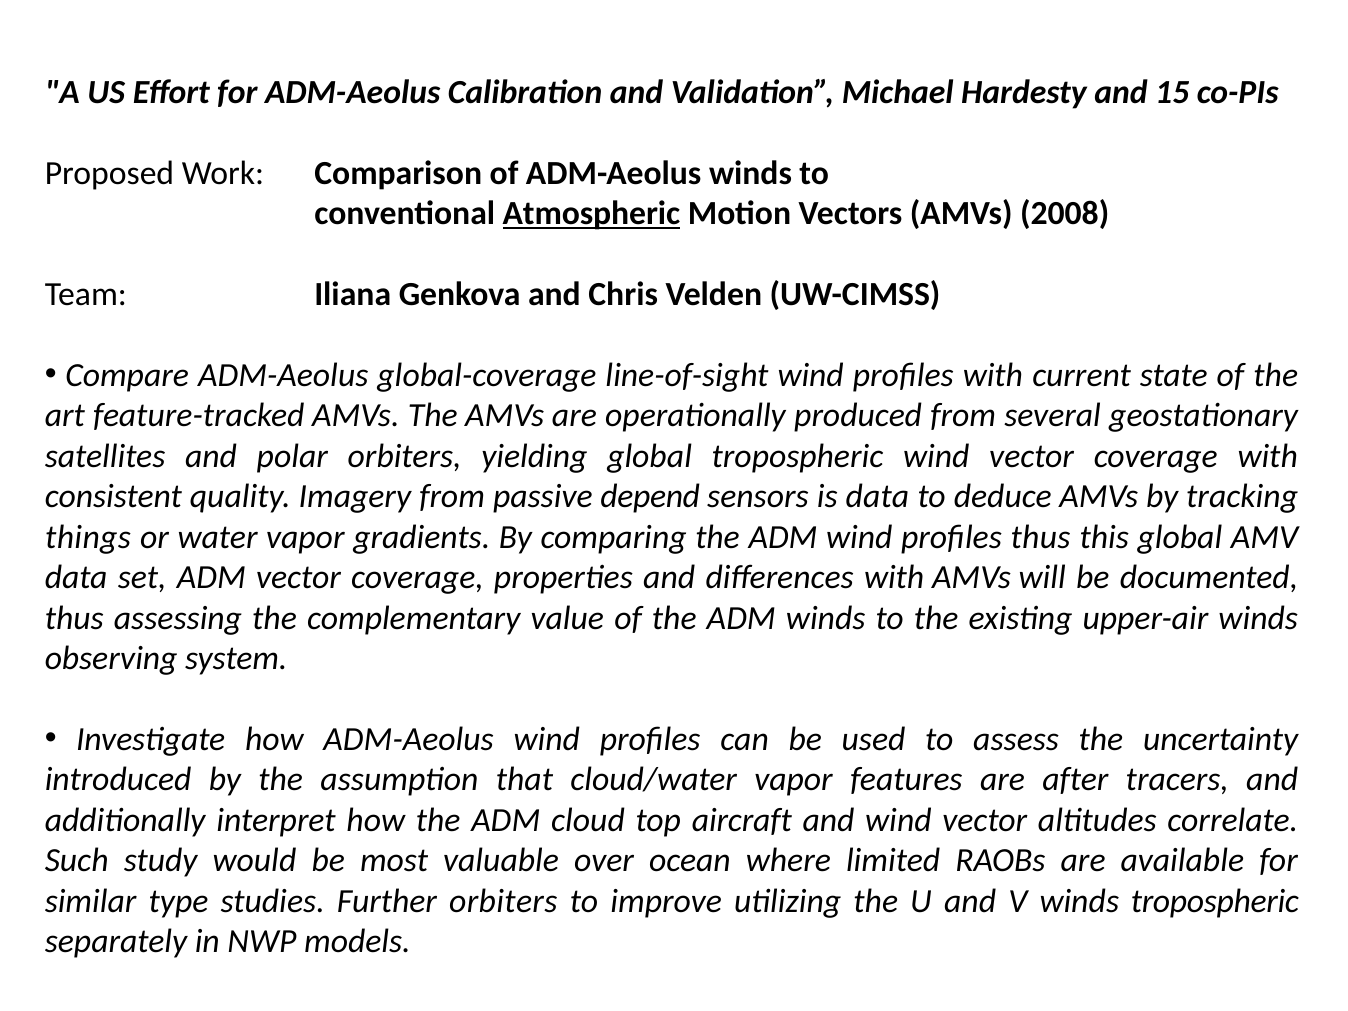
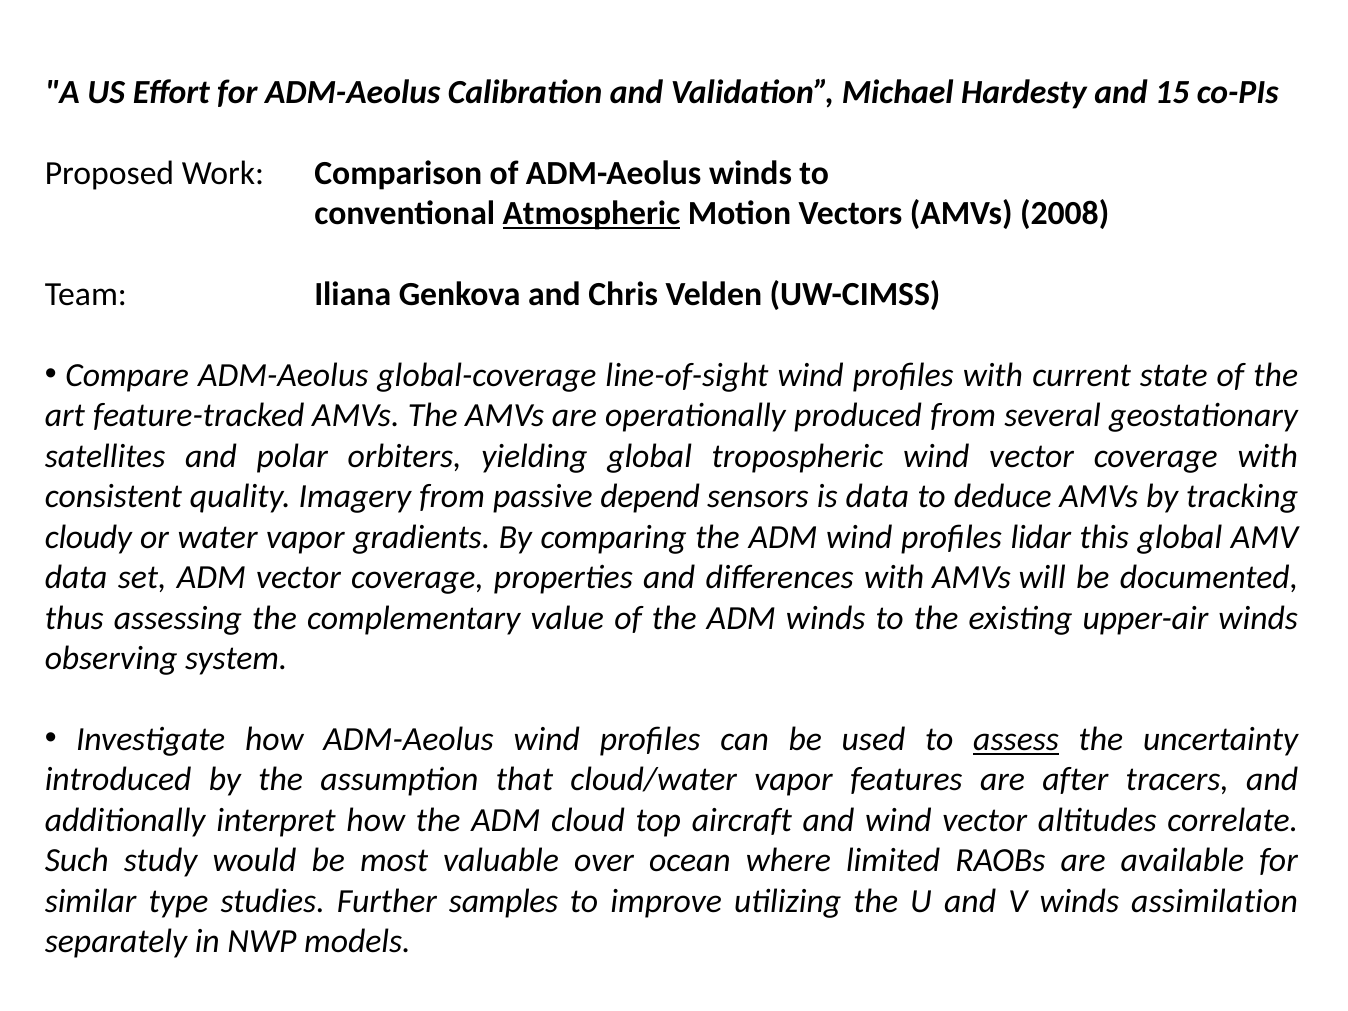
things: things -> cloudy
profiles thus: thus -> lidar
assess underline: none -> present
Further orbiters: orbiters -> samples
winds tropospheric: tropospheric -> assimilation
